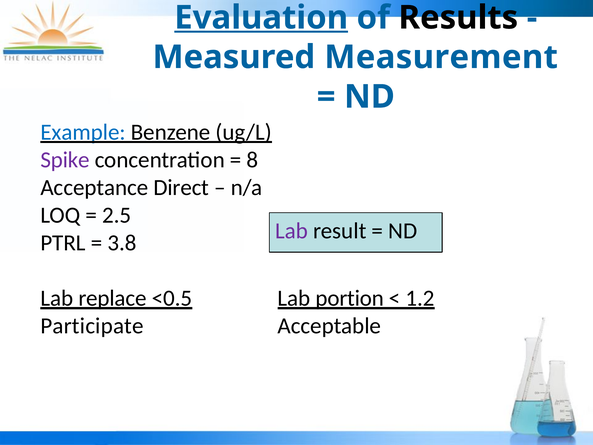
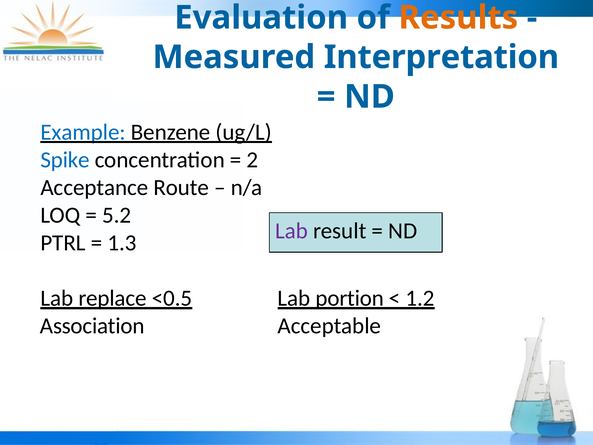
Evaluation underline: present -> none
Results colour: black -> orange
Measurement: Measurement -> Interpretation
Spike colour: purple -> blue
8: 8 -> 2
Direct: Direct -> Route
2.5: 2.5 -> 5.2
3.8: 3.8 -> 1.3
Participate: Participate -> Association
